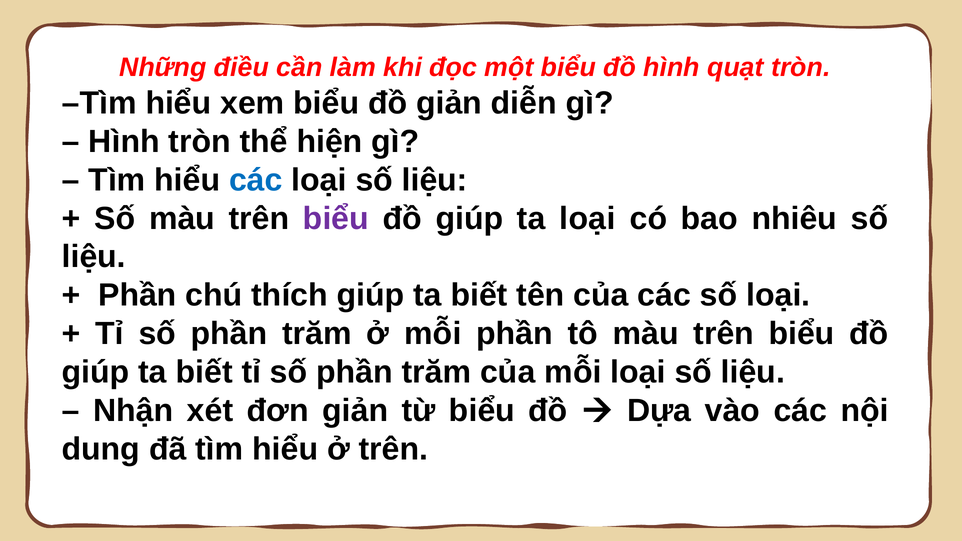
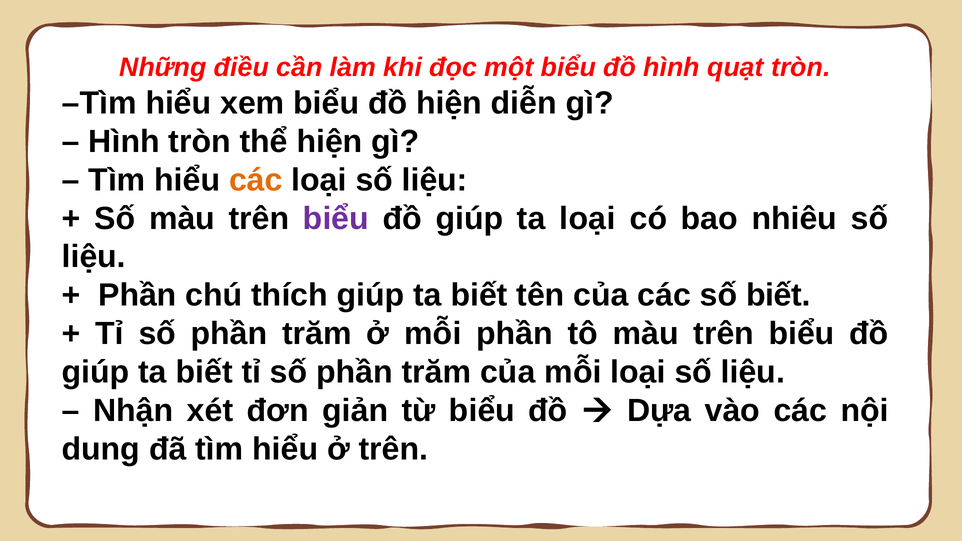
đồ giản: giản -> hiện
các at (256, 180) colour: blue -> orange
số loại: loại -> biết
